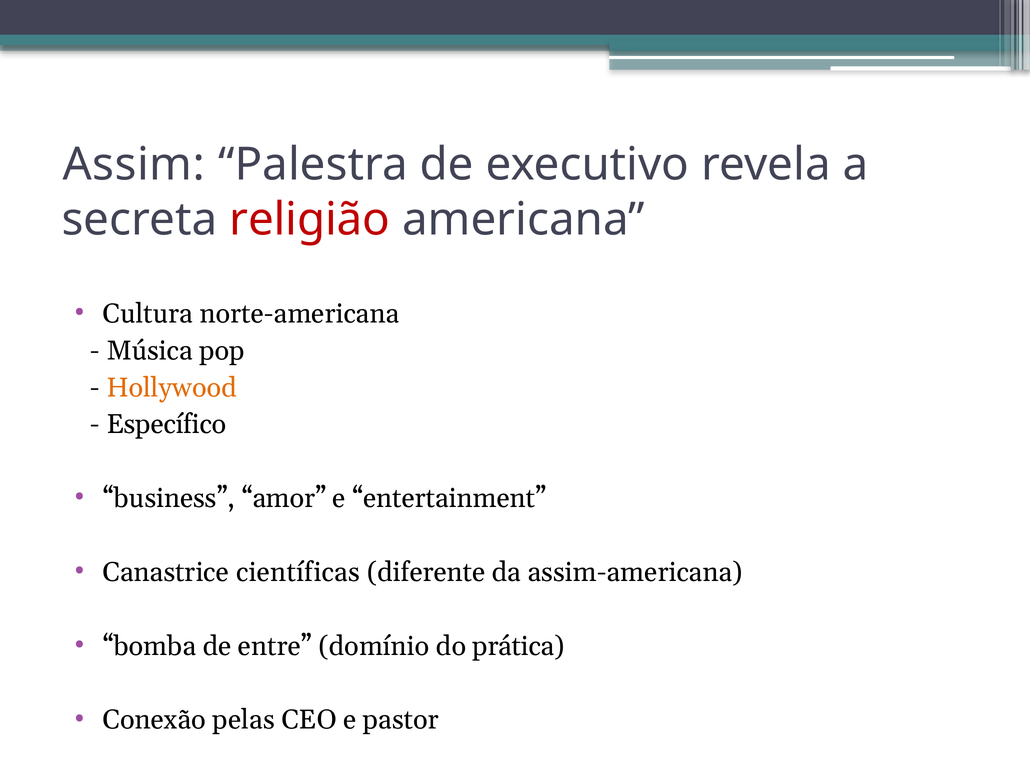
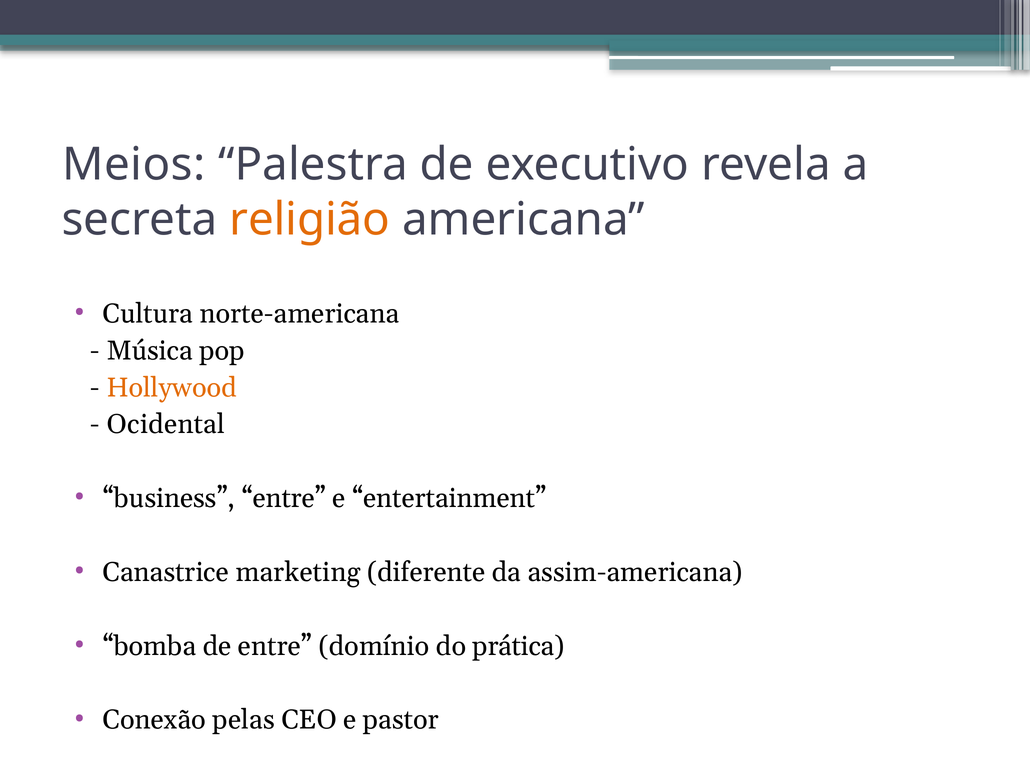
Assim: Assim -> Meios
religião colour: red -> orange
Específico: Específico -> Ocidental
business amor: amor -> entre
científicas: científicas -> marketing
